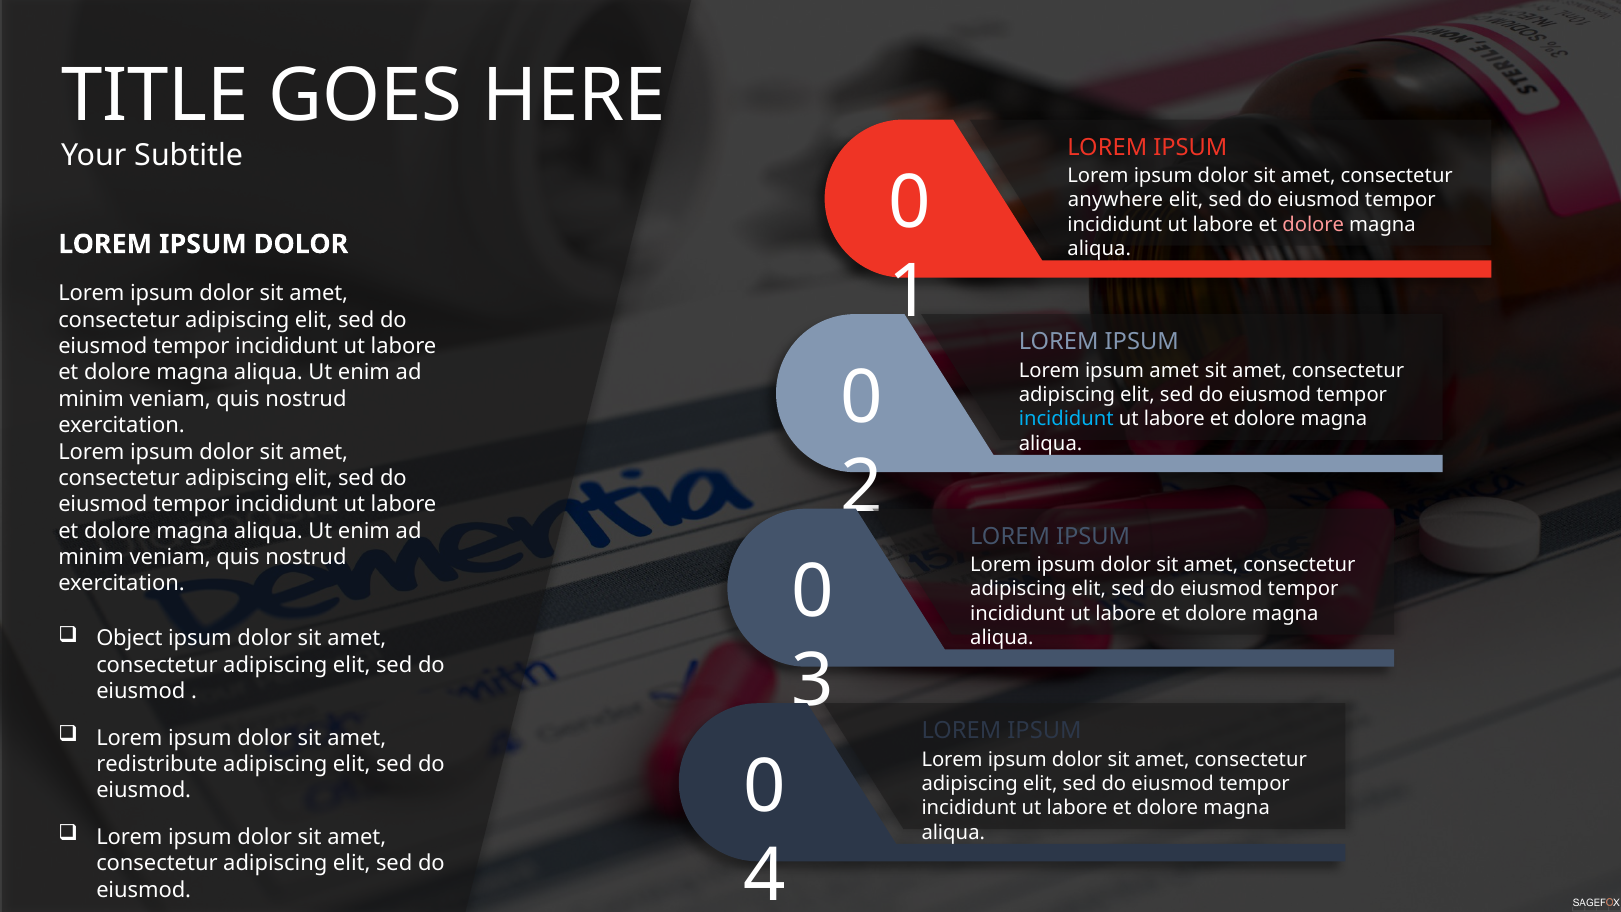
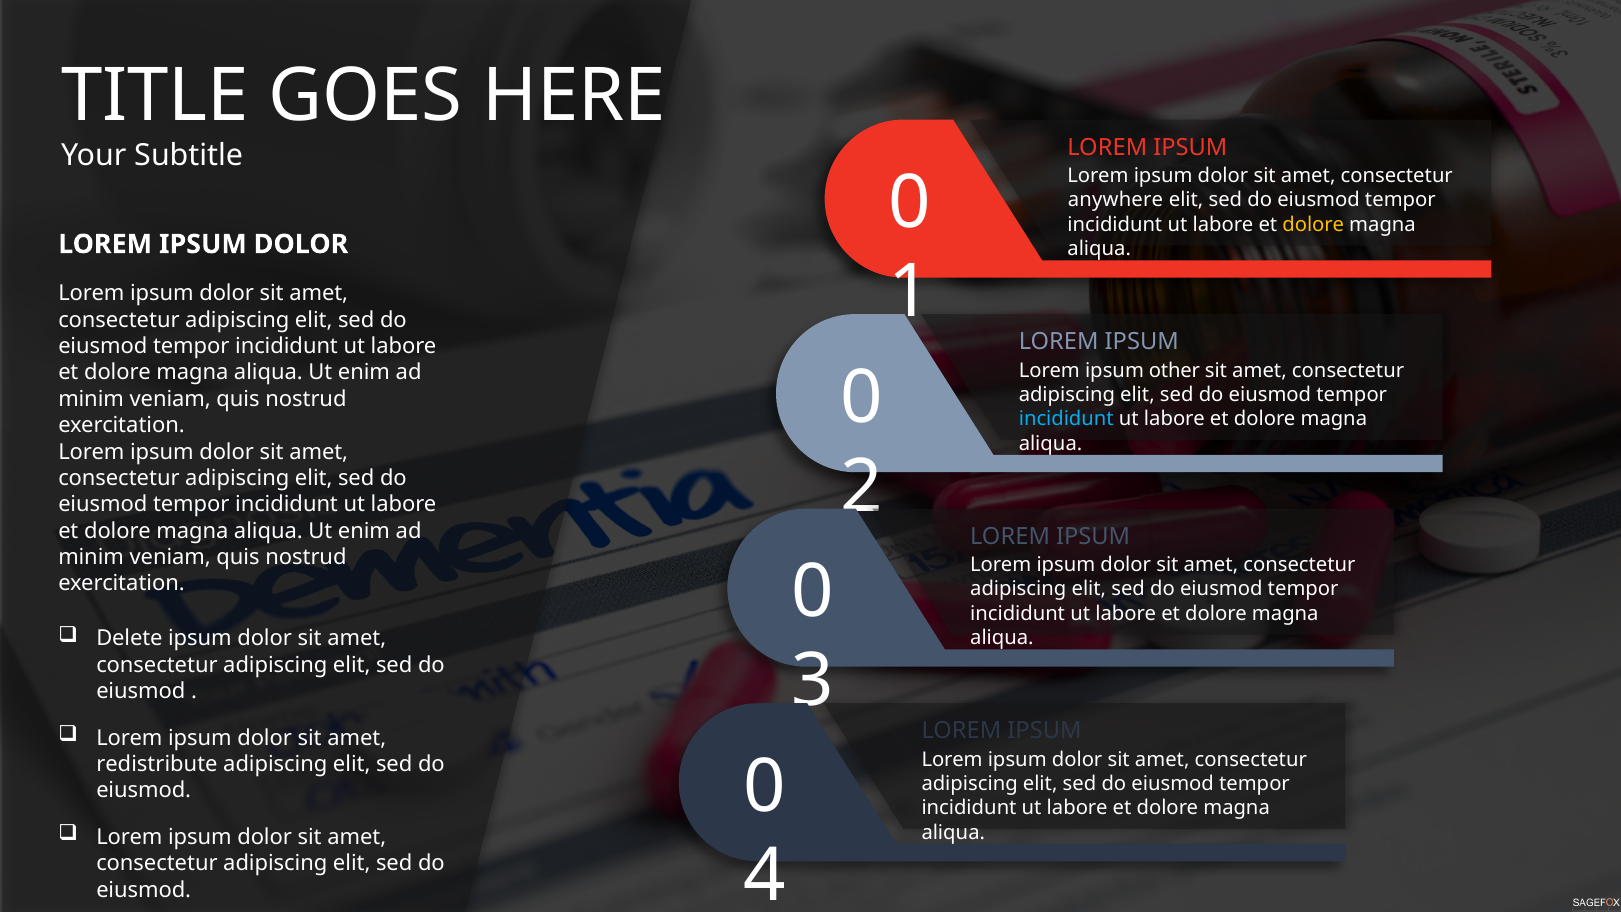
dolore at (1313, 224) colour: pink -> yellow
ipsum amet: amet -> other
Object: Object -> Delete
